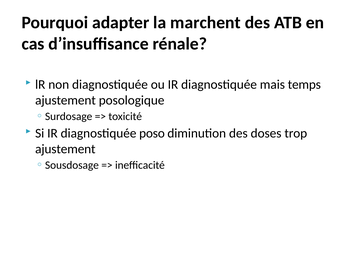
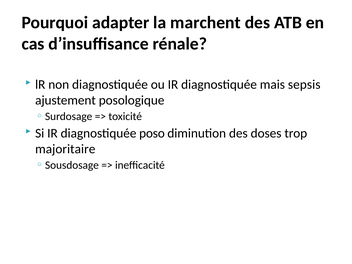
temps: temps -> sepsis
ajustement at (65, 149): ajustement -> majoritaire
